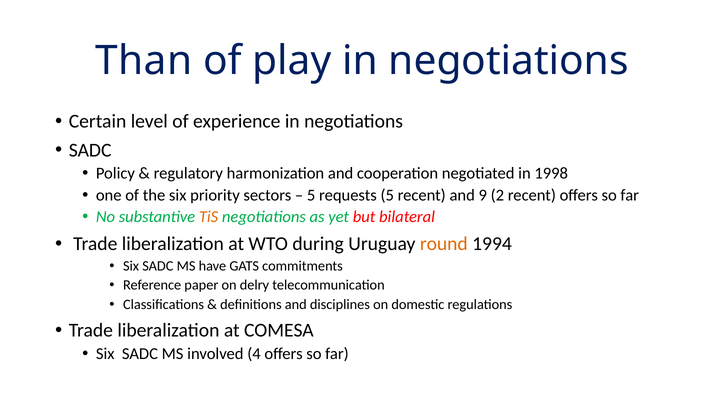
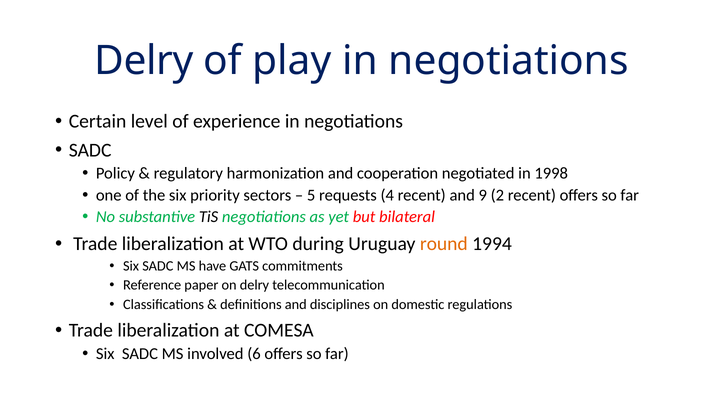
Than at (144, 61): Than -> Delry
requests 5: 5 -> 4
TiS colour: orange -> black
4: 4 -> 6
